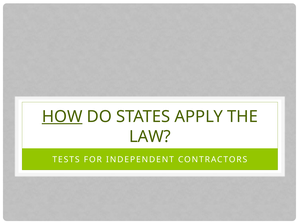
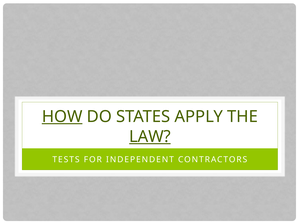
LAW underline: none -> present
